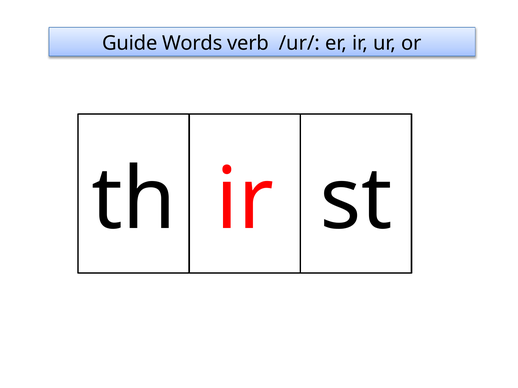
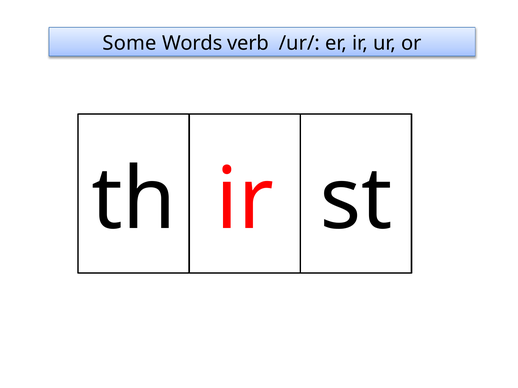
Guide: Guide -> Some
